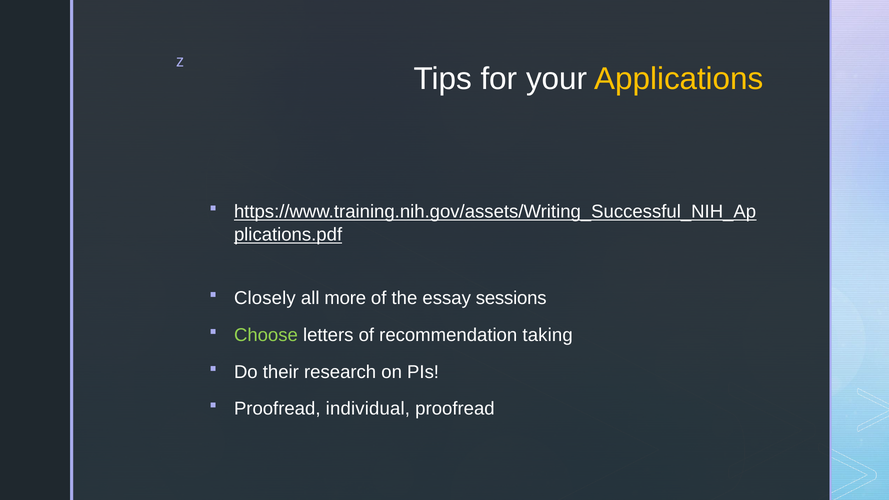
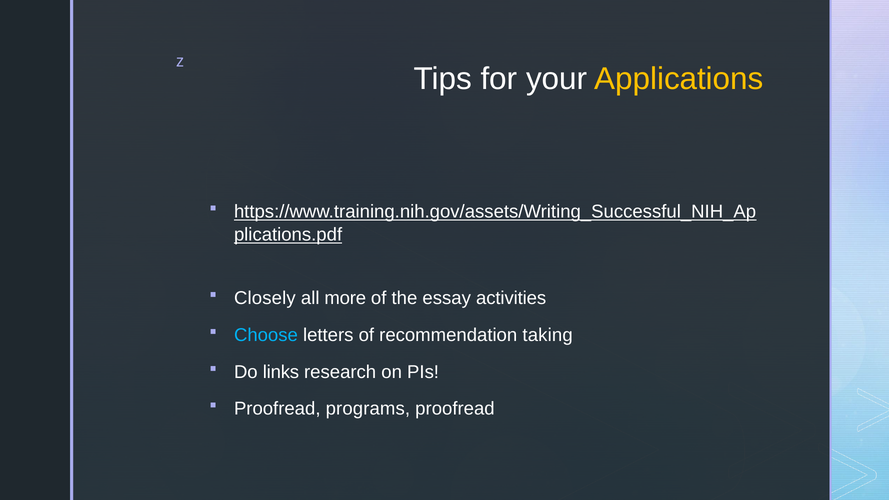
sessions: sessions -> activities
Choose colour: light green -> light blue
their: their -> links
individual: individual -> programs
